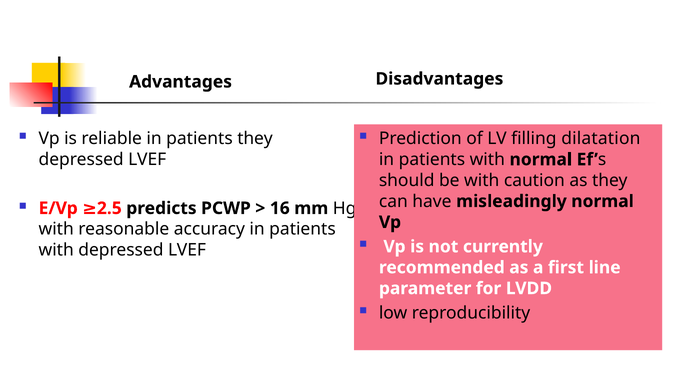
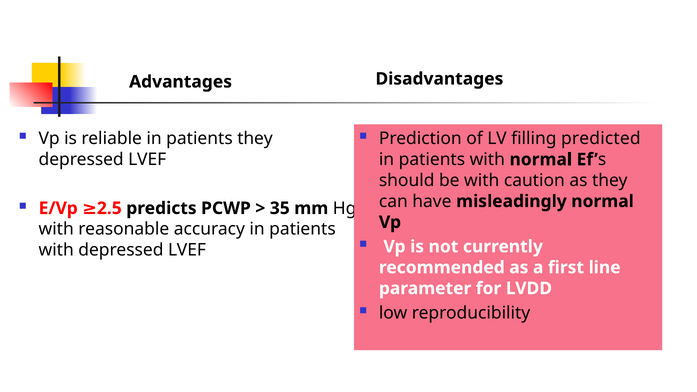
dilatation: dilatation -> predicted
16: 16 -> 35
